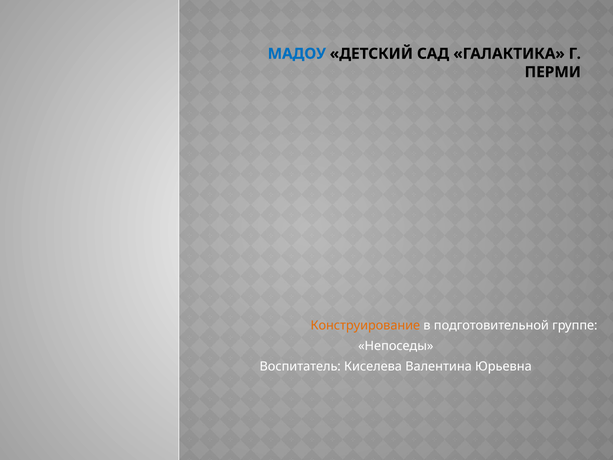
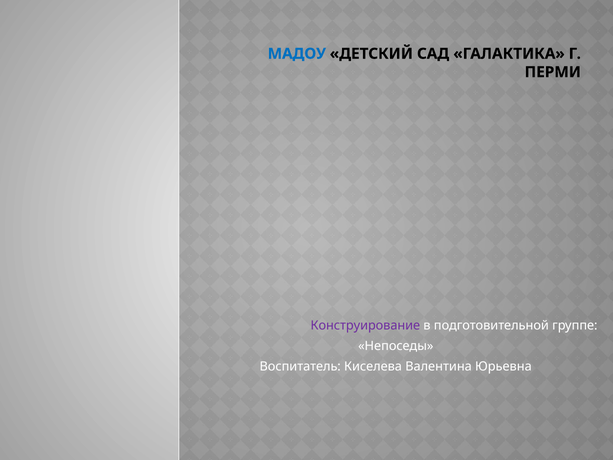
Конструирование colour: orange -> purple
